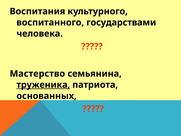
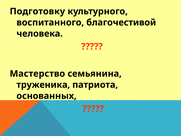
Воспитания: Воспитания -> Подготовку
государствами: государствами -> благочестивой
труженика underline: present -> none
